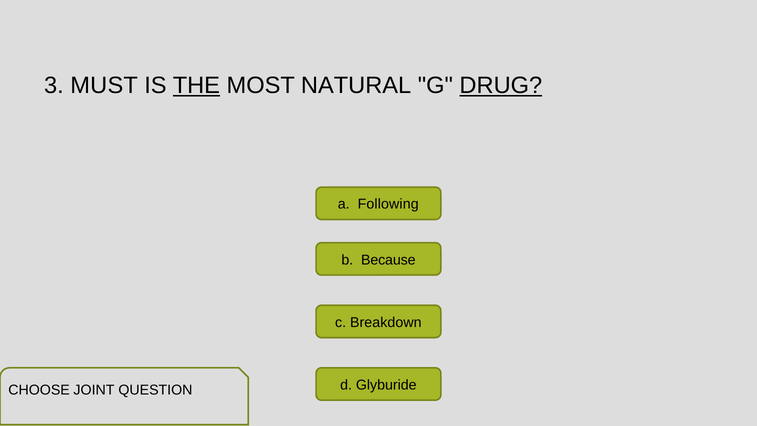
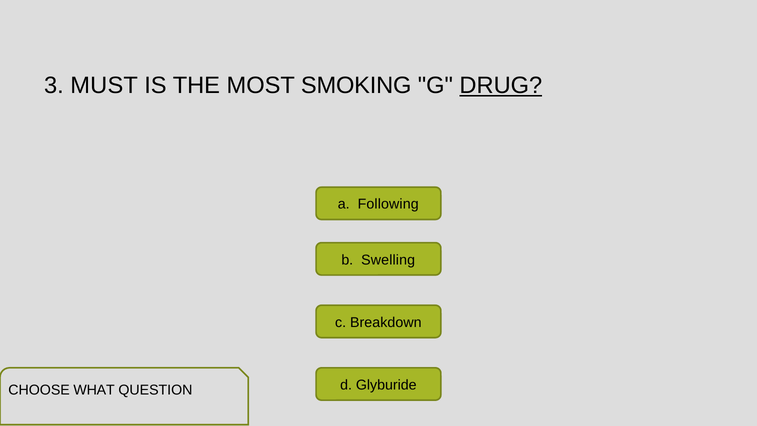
THE underline: present -> none
NATURAL: NATURAL -> SMOKING
Because: Because -> Swelling
JOINT: JOINT -> WHAT
